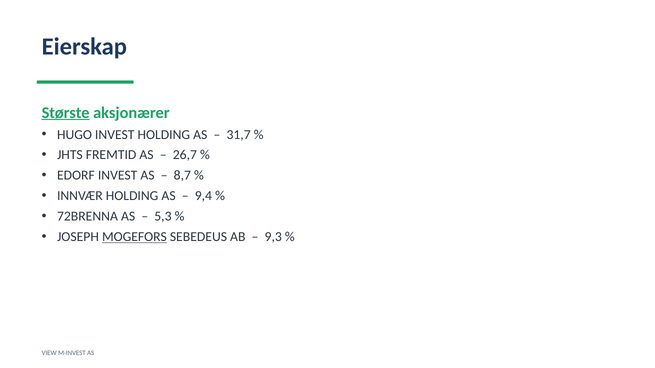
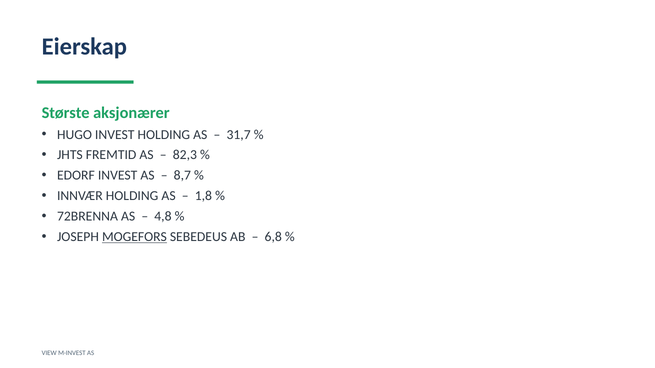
Største underline: present -> none
26,7: 26,7 -> 82,3
9,4: 9,4 -> 1,8
5,3: 5,3 -> 4,8
9,3: 9,3 -> 6,8
